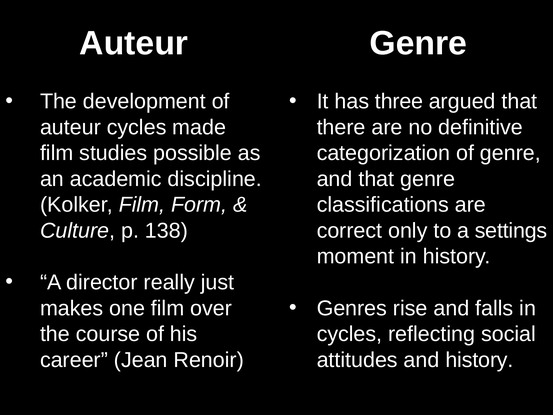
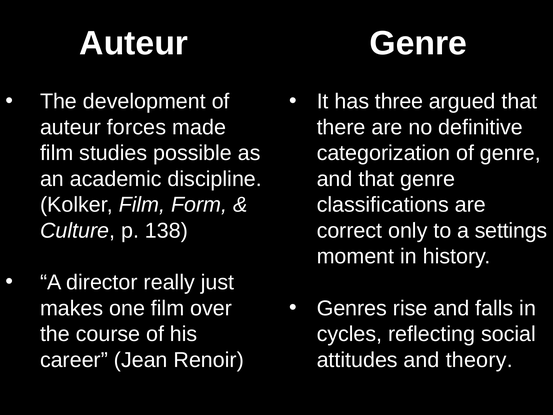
auteur cycles: cycles -> forces
and history: history -> theory
